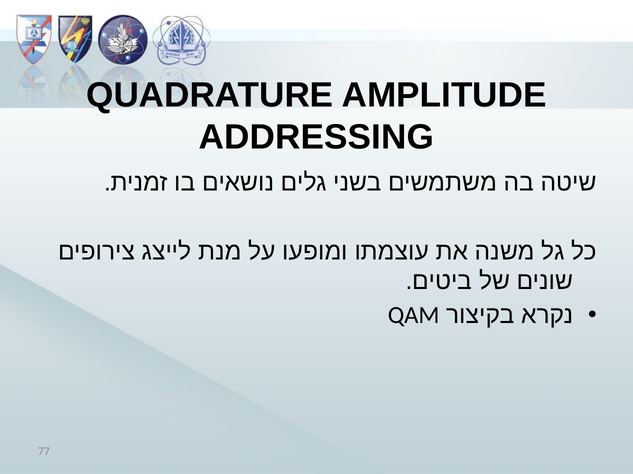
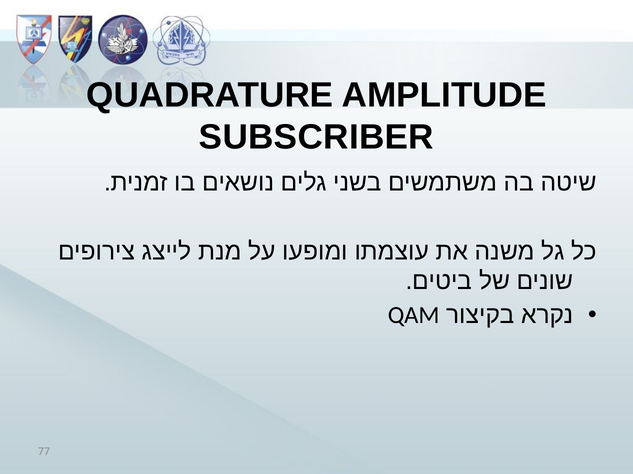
ADDRESSING: ADDRESSING -> SUBSCRIBER
